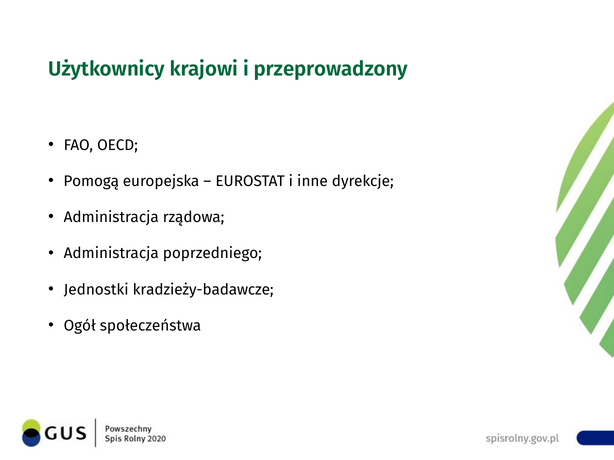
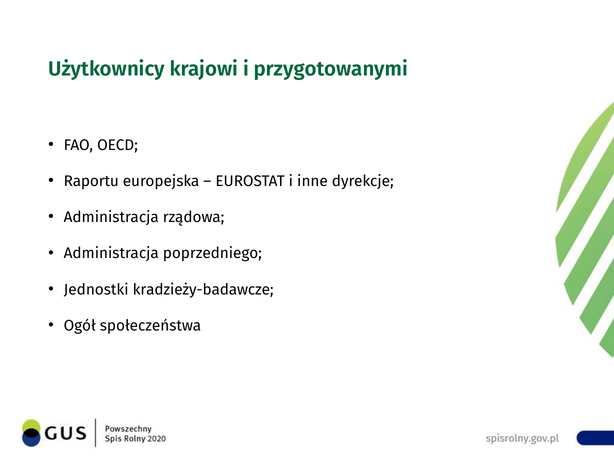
przeprowadzony: przeprowadzony -> przygotowanymi
Pomogą: Pomogą -> Raportu
